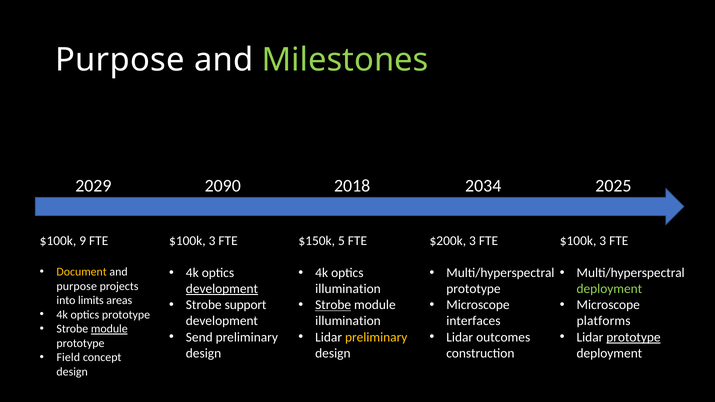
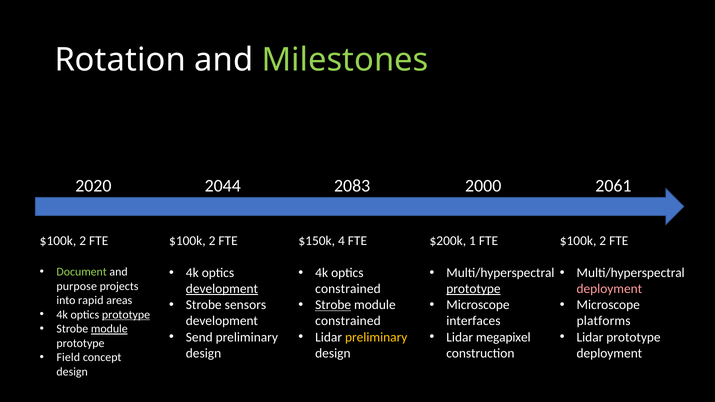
Purpose at (120, 60): Purpose -> Rotation
2029: 2029 -> 2020
2090: 2090 -> 2044
2018: 2018 -> 2083
2034: 2034 -> 2000
2025: 2025 -> 2061
9 at (83, 241): 9 -> 2
3 at (212, 241): 3 -> 2
5: 5 -> 4
$200k 3: 3 -> 1
3 at (603, 241): 3 -> 2
Document colour: yellow -> light green
illumination at (348, 289): illumination -> constrained
prototype at (473, 289) underline: none -> present
deployment at (609, 289) colour: light green -> pink
limits: limits -> rapid
support: support -> sensors
prototype at (126, 315) underline: none -> present
illumination at (348, 321): illumination -> constrained
outcomes: outcomes -> megapixel
prototype at (633, 337) underline: present -> none
